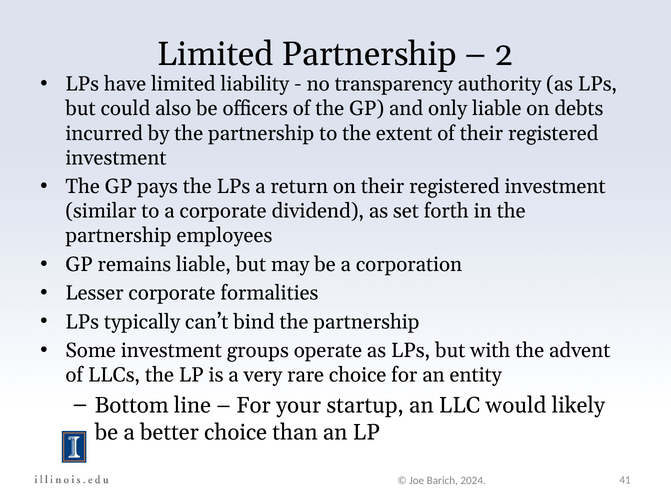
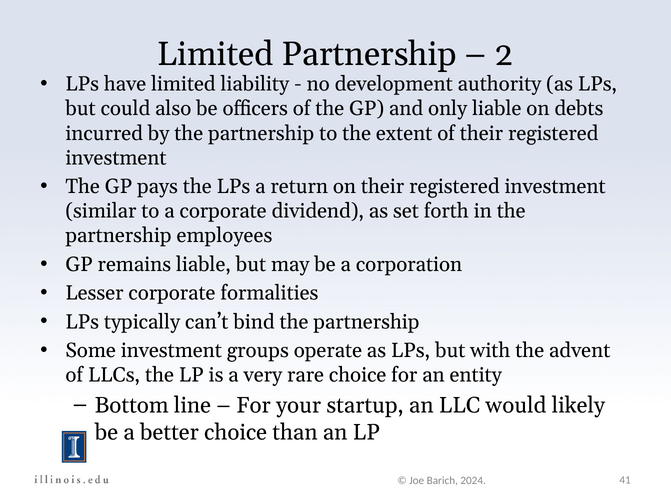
transparency: transparency -> development
